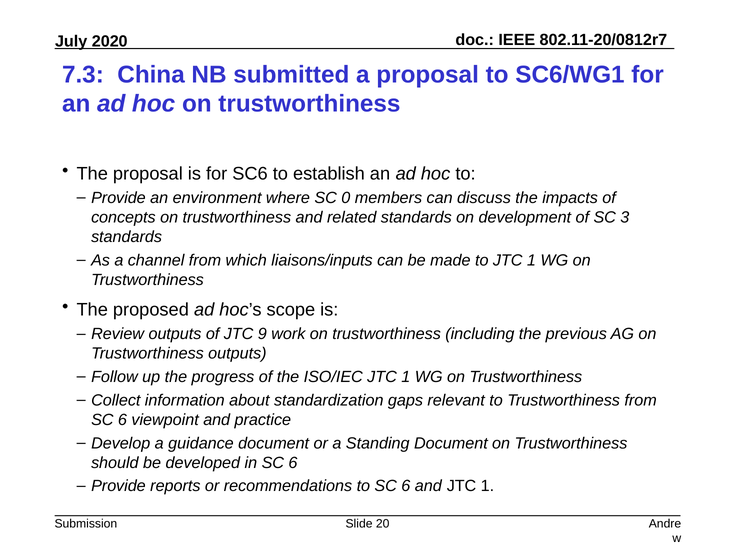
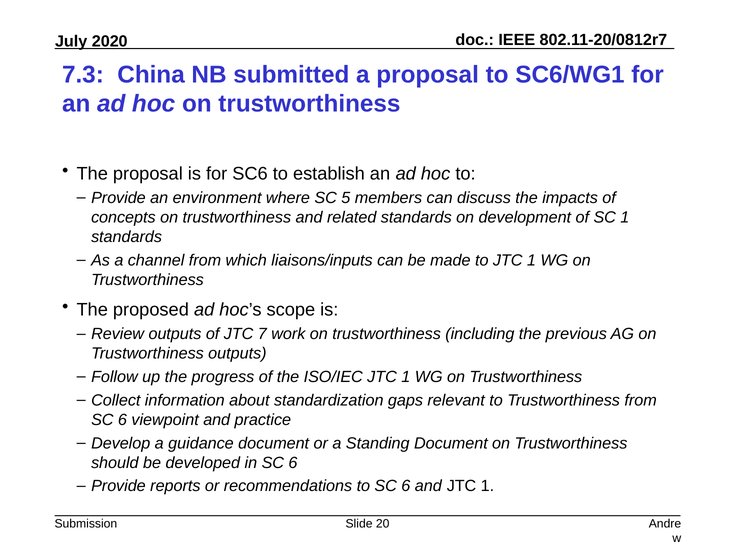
0: 0 -> 5
SC 3: 3 -> 1
9: 9 -> 7
